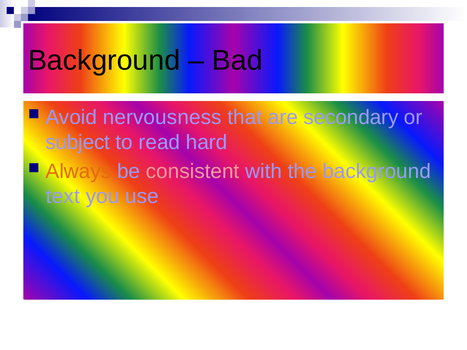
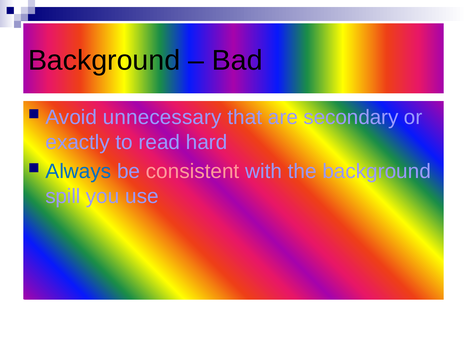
nervousness: nervousness -> unnecessary
subject: subject -> exactly
Always colour: orange -> blue
text: text -> spill
